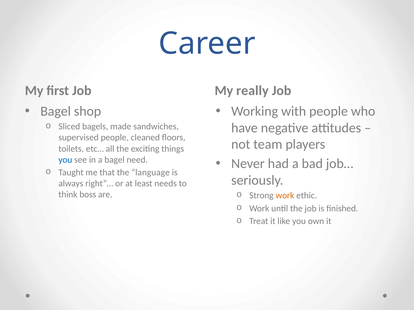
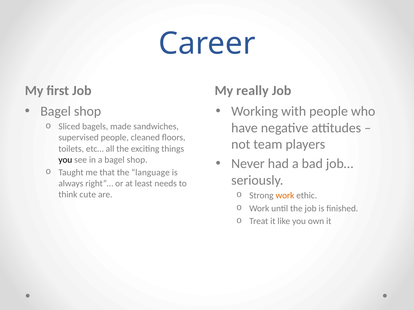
you at (65, 160) colour: blue -> black
a bagel need: need -> shop
boss: boss -> cute
